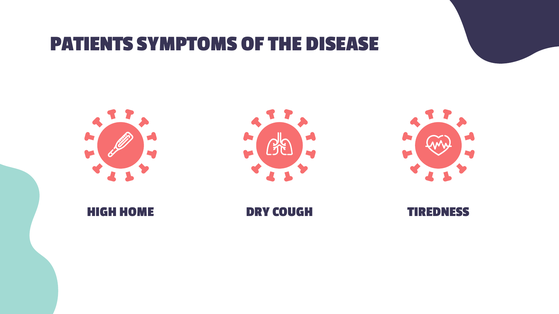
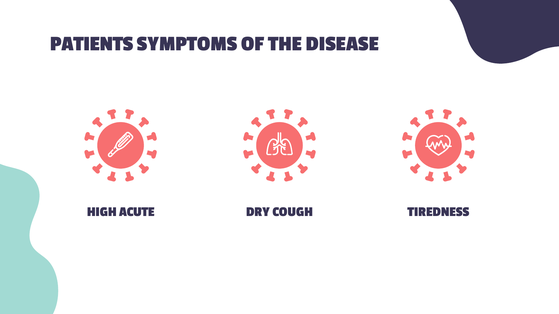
HOME: HOME -> ACUTE
